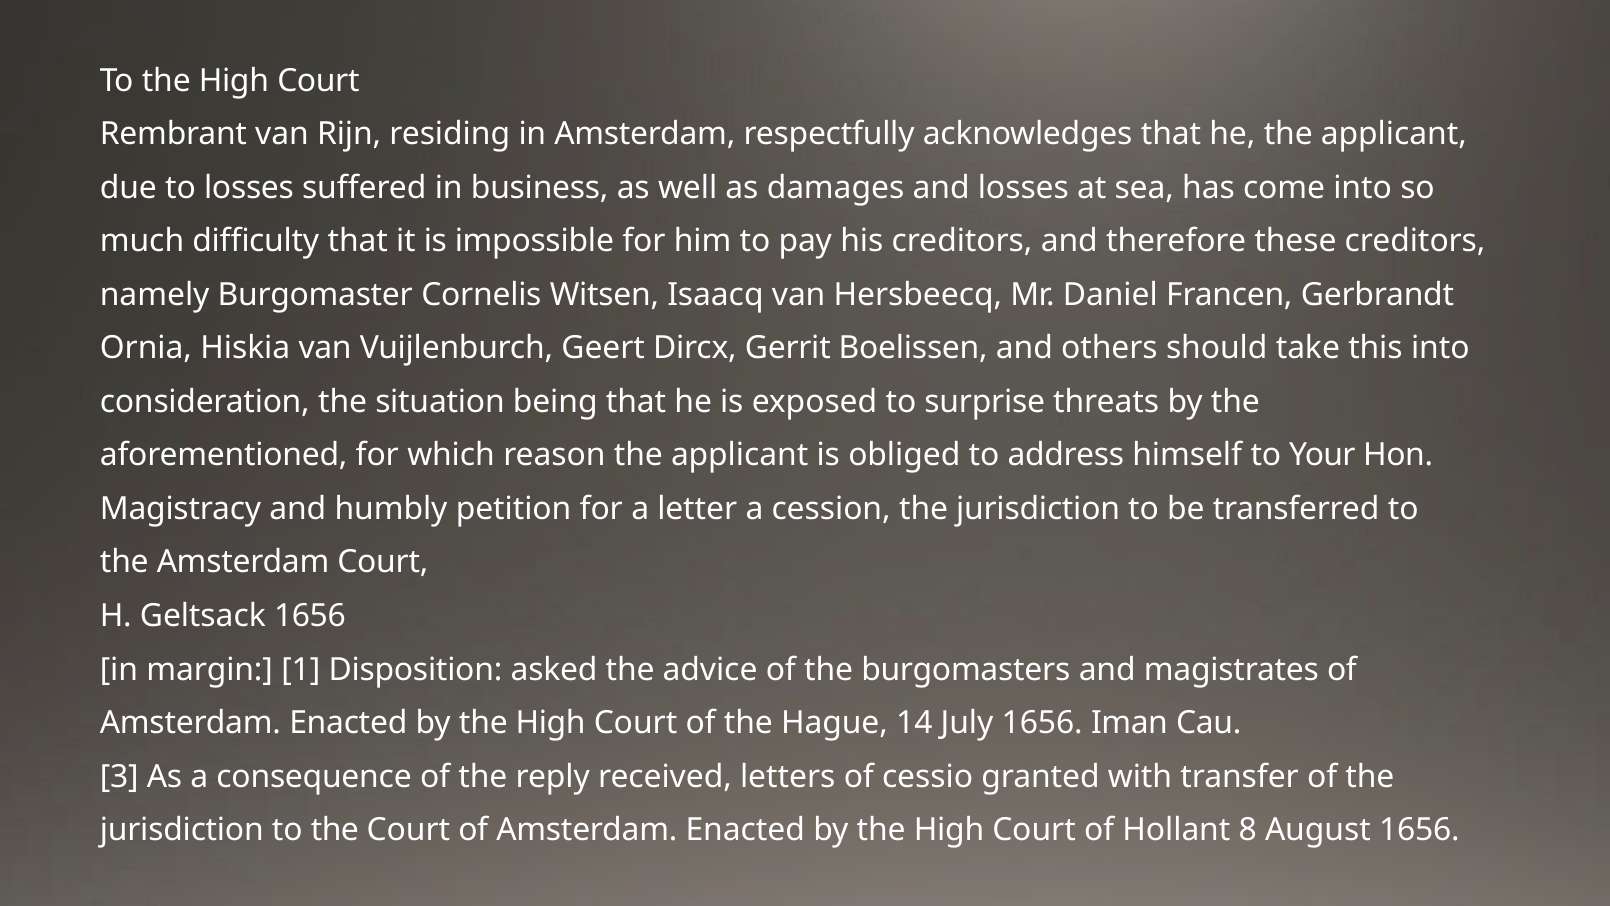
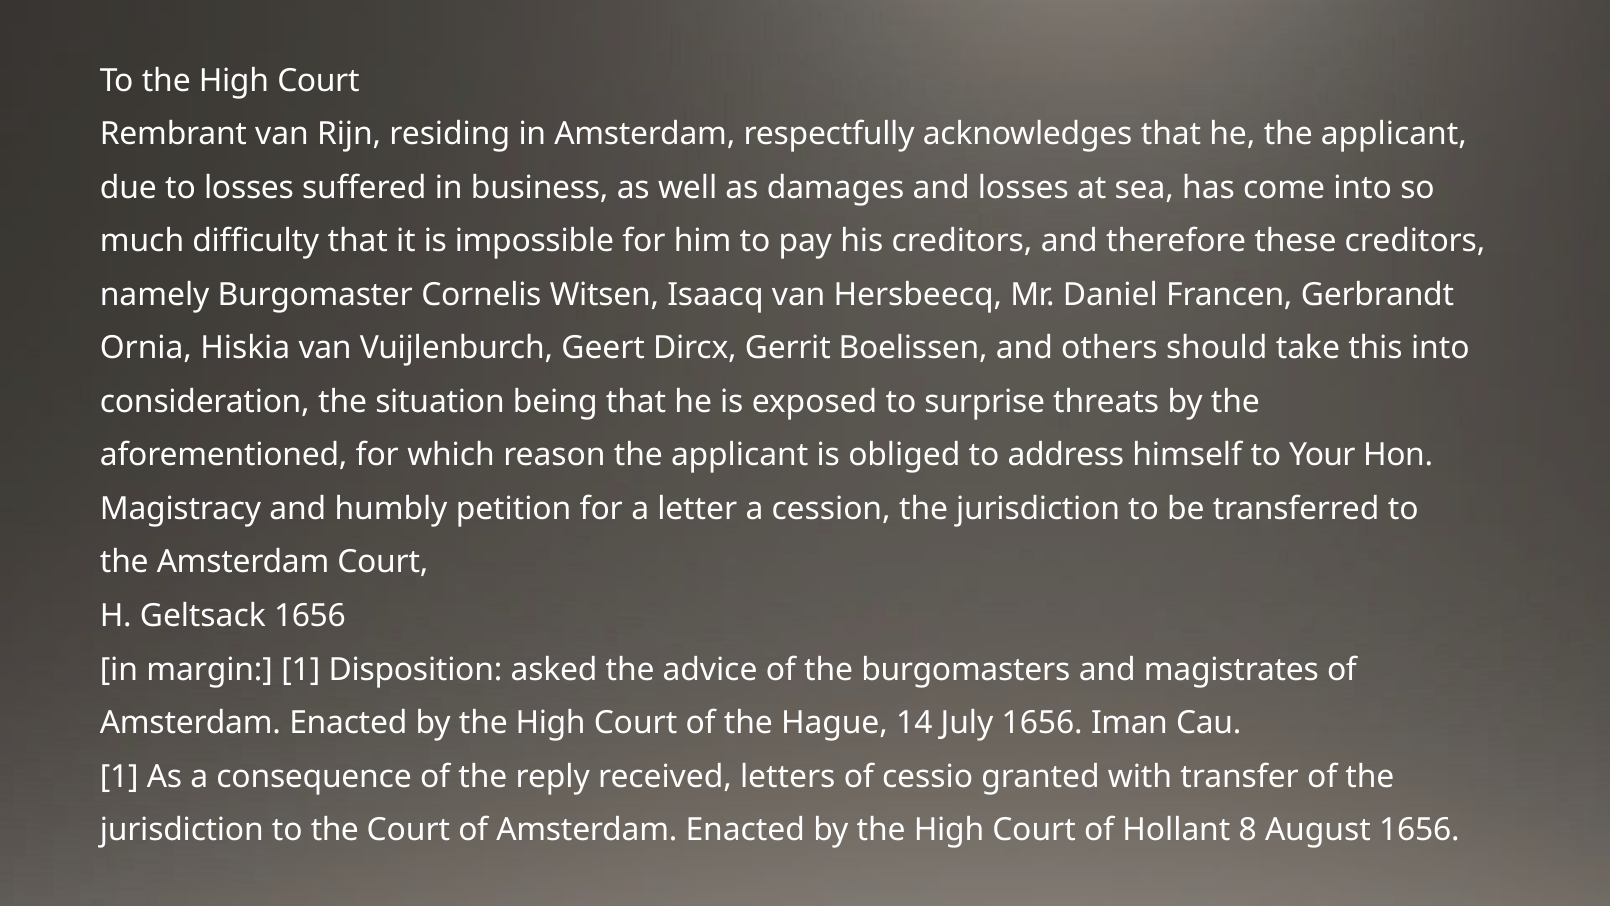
3 at (119, 776): 3 -> 1
